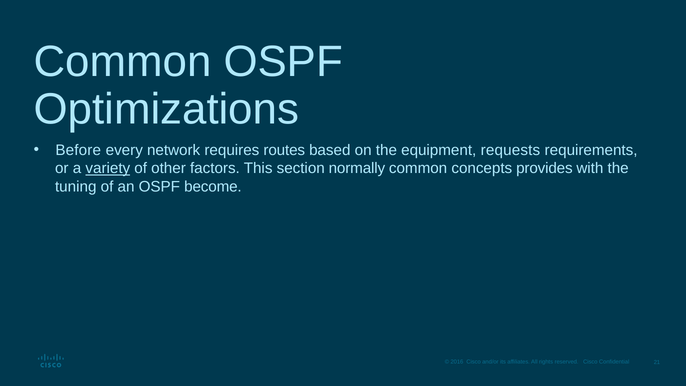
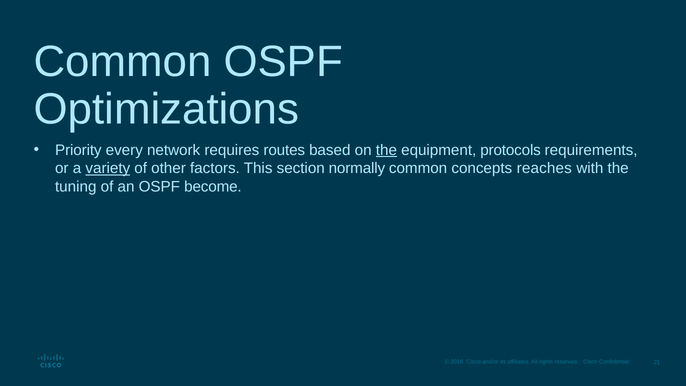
Before: Before -> Priority
the at (386, 150) underline: none -> present
requests: requests -> protocols
provides: provides -> reaches
